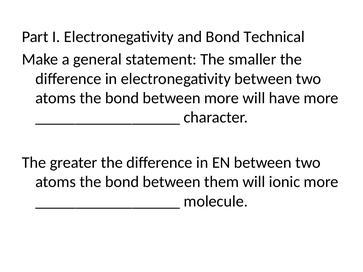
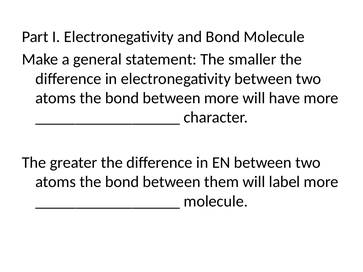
Bond Technical: Technical -> Molecule
ionic: ionic -> label
